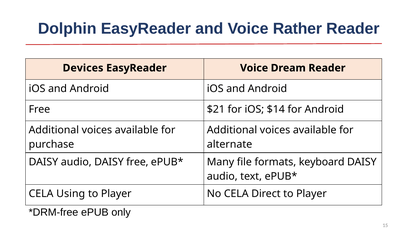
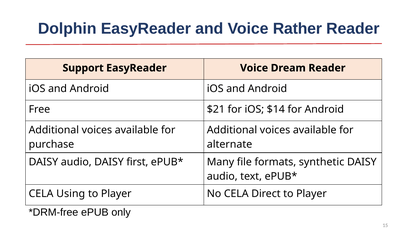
Devices: Devices -> Support
DAISY free: free -> first
keyboard: keyboard -> synthetic
